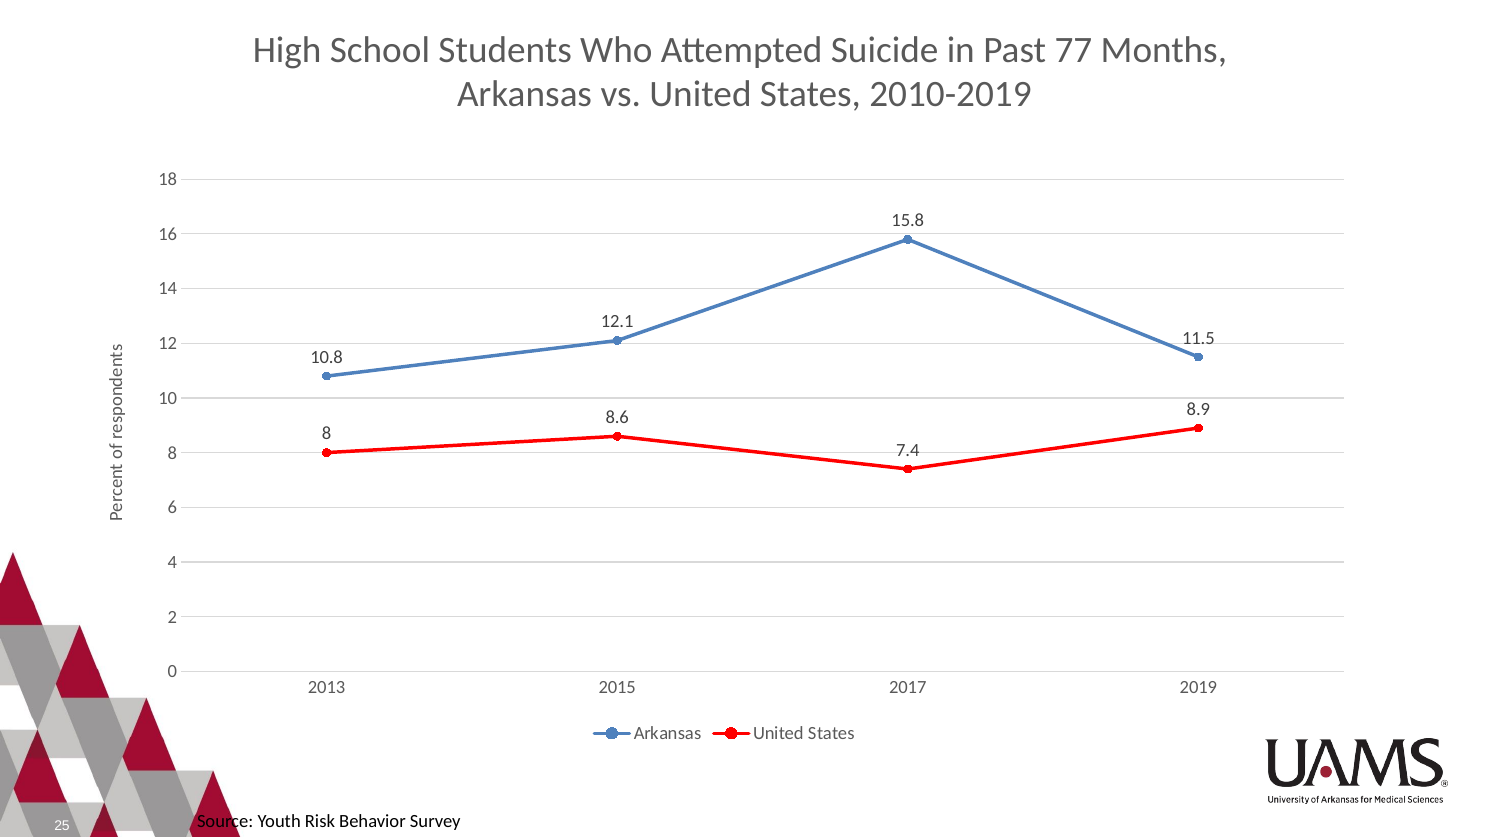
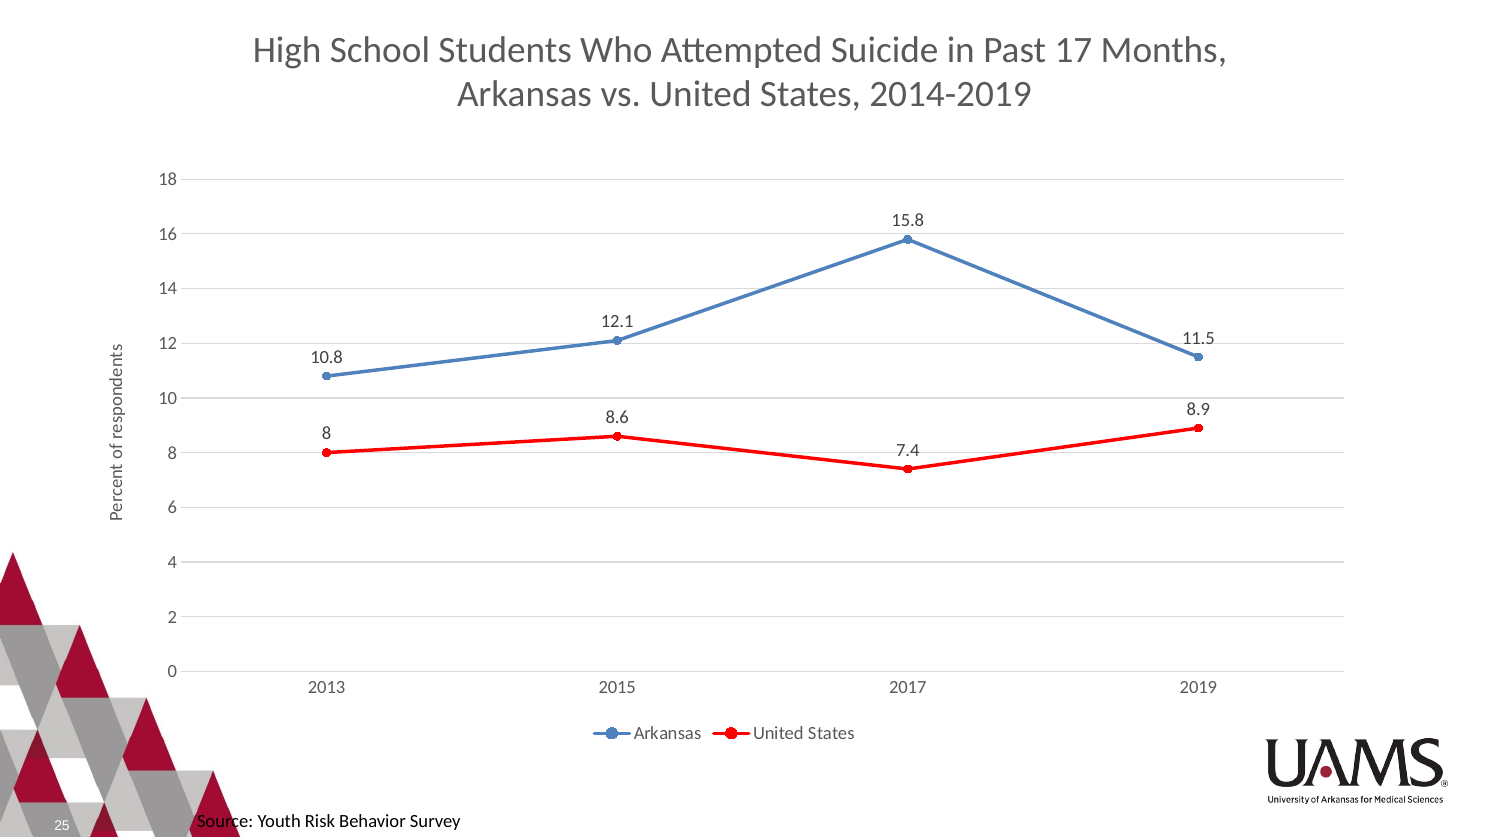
77: 77 -> 17
2010-2019: 2010-2019 -> 2014-2019
